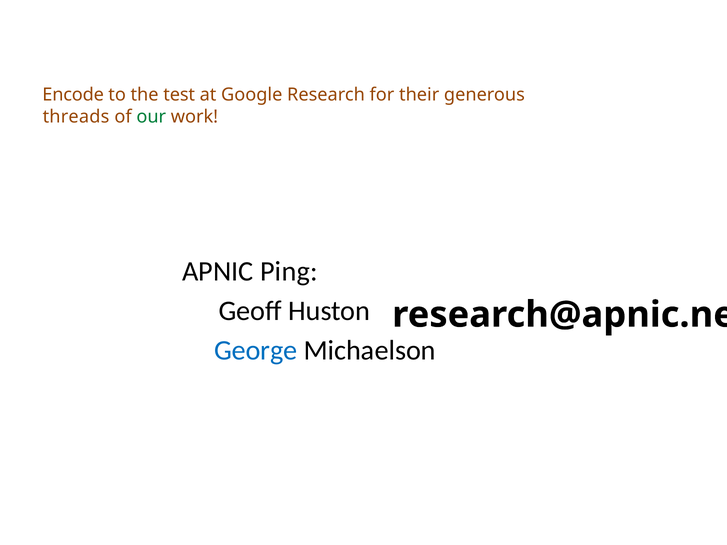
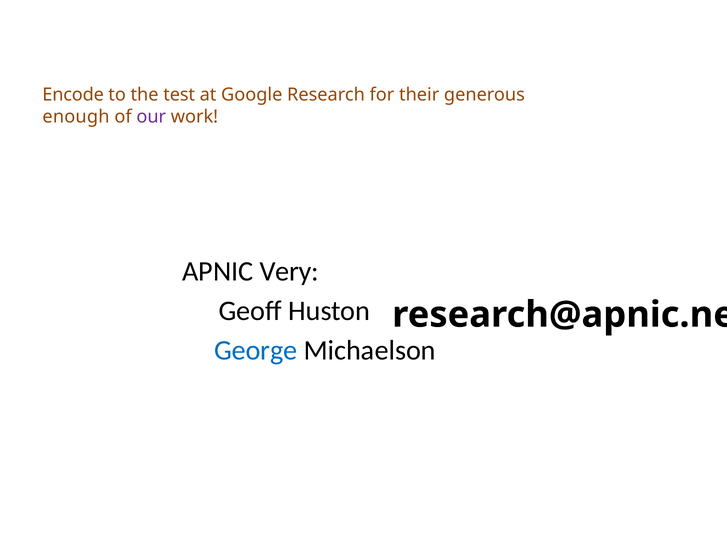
threads: threads -> enough
our colour: green -> purple
Ping: Ping -> Very
